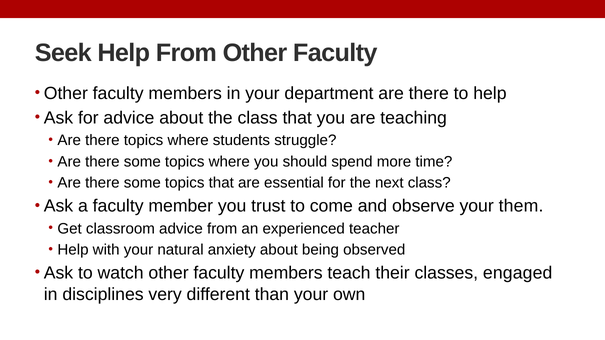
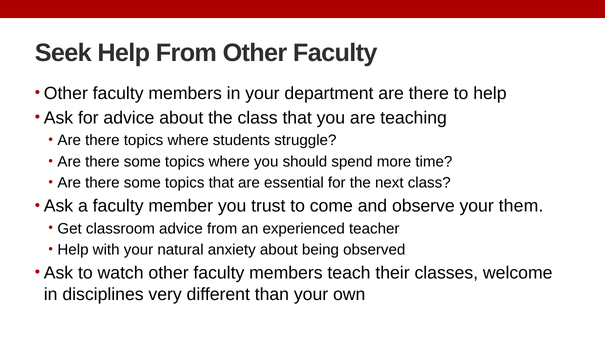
engaged: engaged -> welcome
